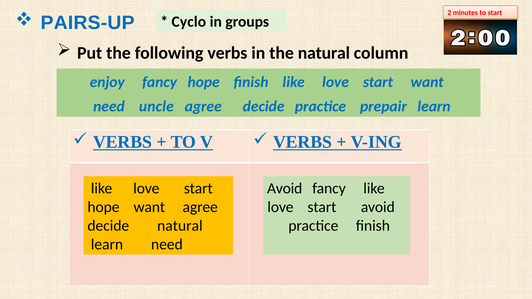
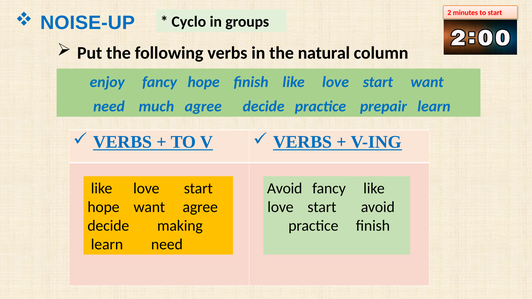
PAIRS-UP: PAIRS-UP -> NOISE-UP
uncle: uncle -> much
decide natural: natural -> making
